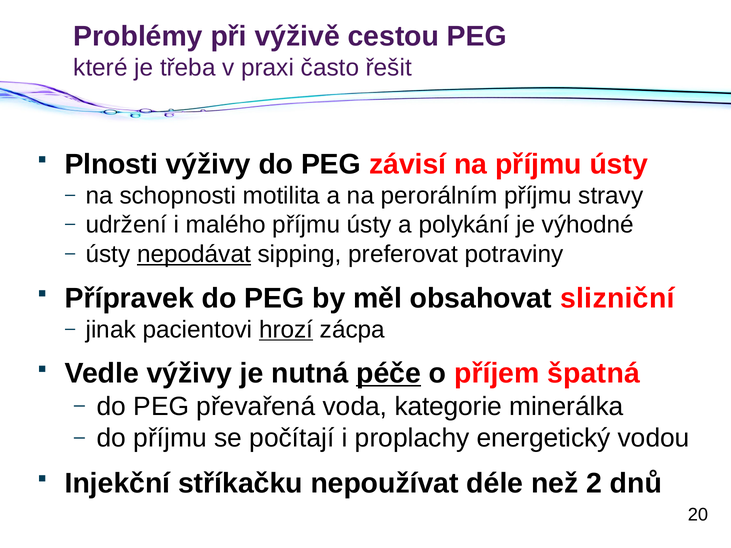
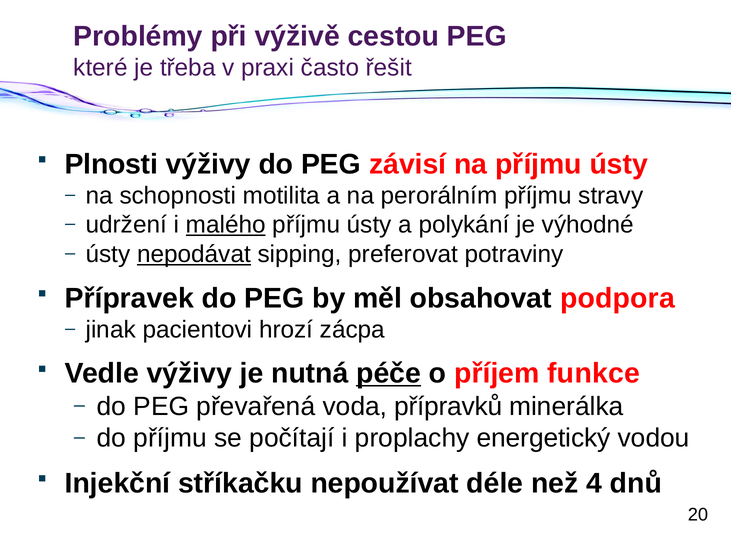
malého underline: none -> present
slizniční: slizniční -> podpora
hrozí underline: present -> none
špatná: špatná -> funkce
kategorie: kategorie -> přípravků
2: 2 -> 4
